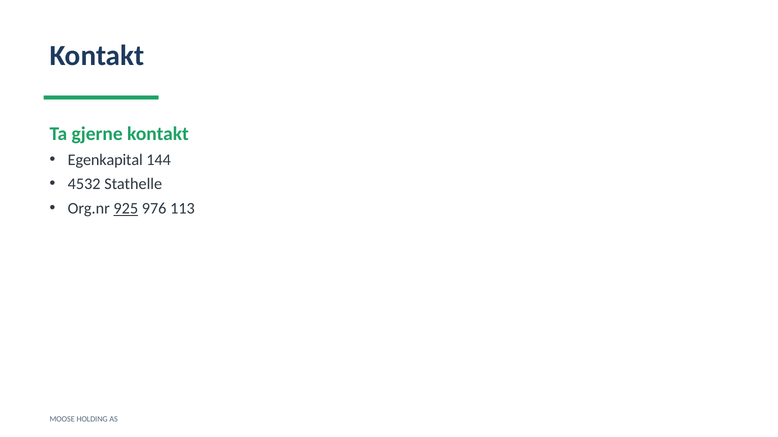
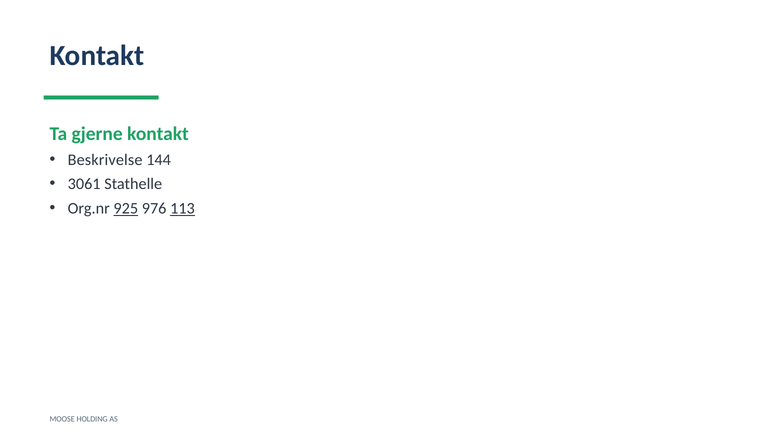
Egenkapital: Egenkapital -> Beskrivelse
4532: 4532 -> 3061
113 underline: none -> present
